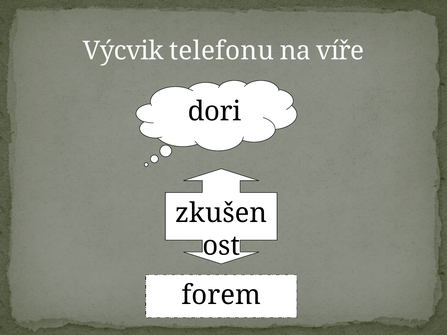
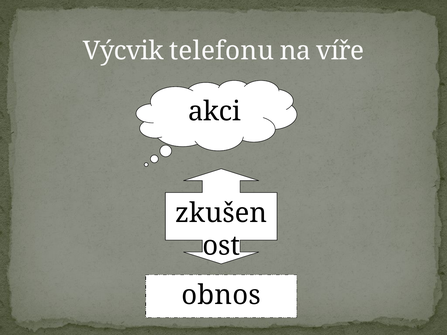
dori: dori -> akci
forem: forem -> obnos
